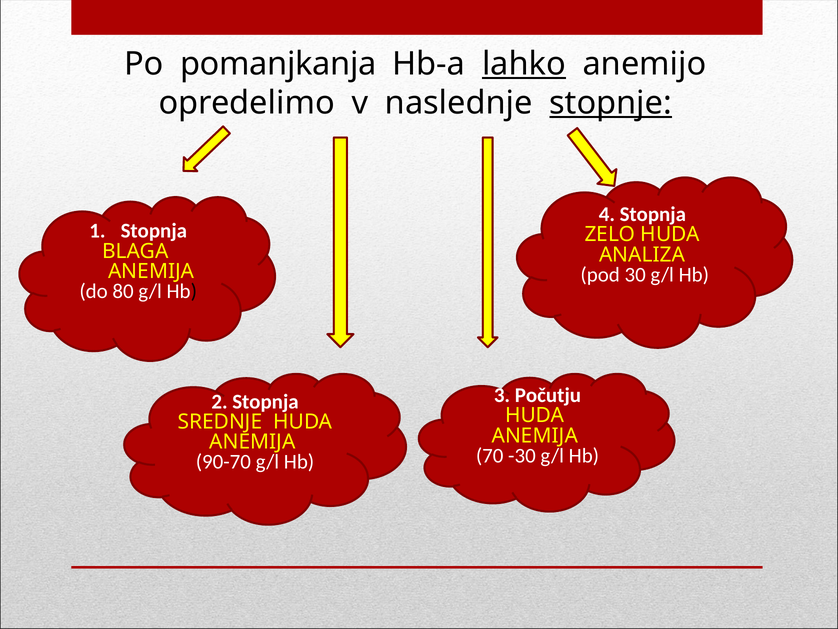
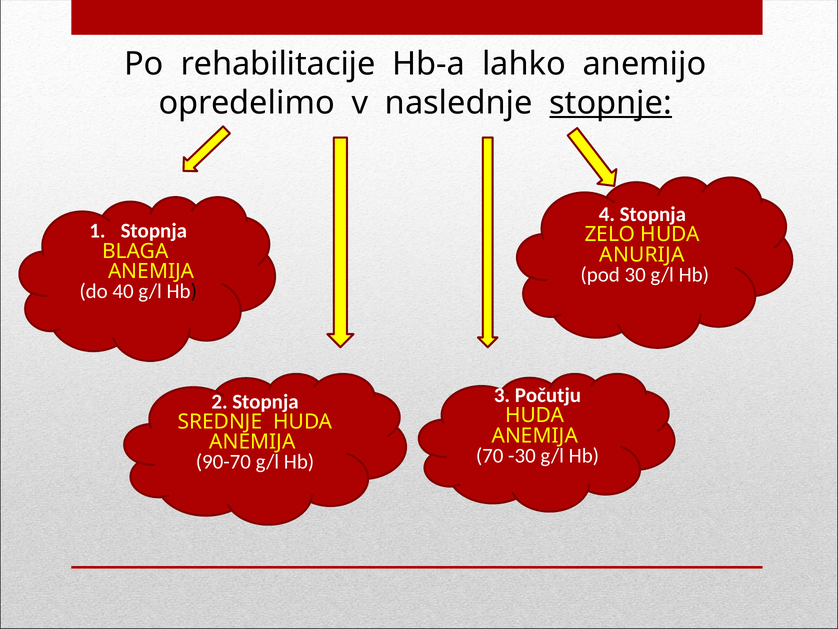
pomanjkanja: pomanjkanja -> rehabilitacije
lahko underline: present -> none
ANALIZA: ANALIZA -> ANURIJA
80: 80 -> 40
